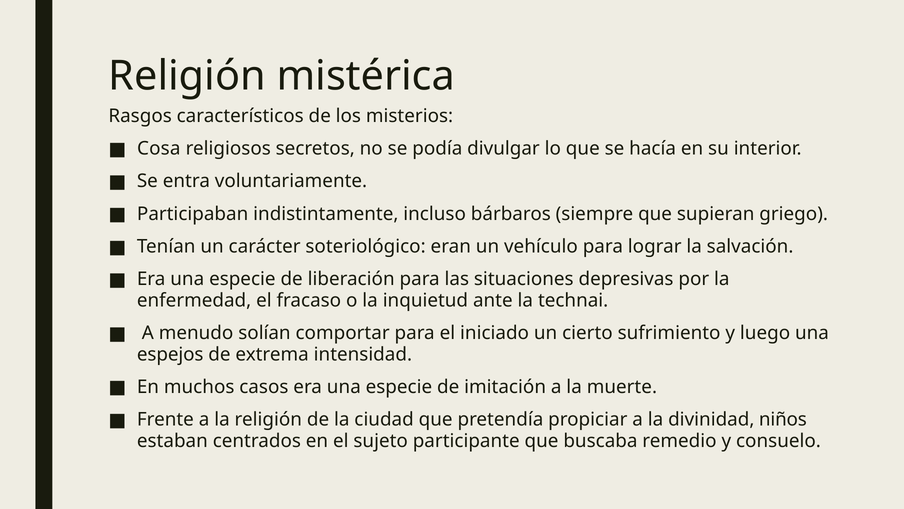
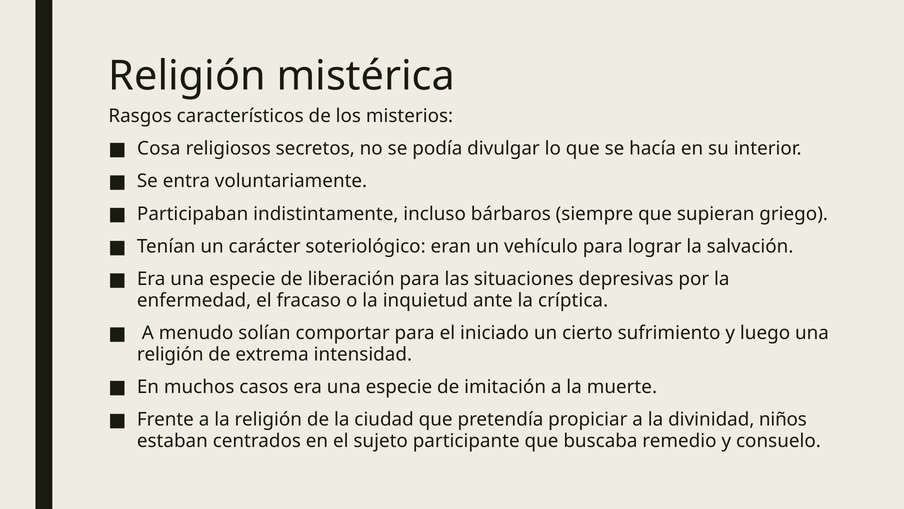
technai: technai -> críptica
espejos at (170, 354): espejos -> religión
